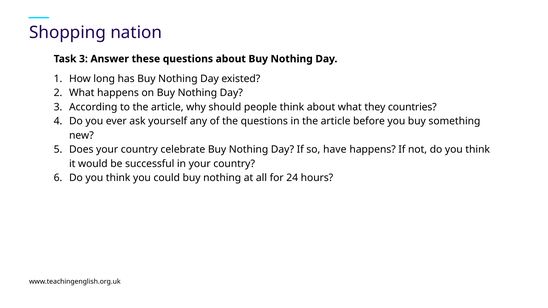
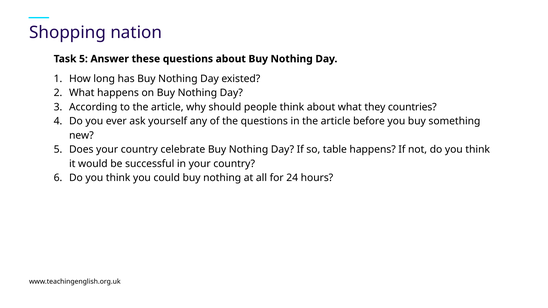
Task 3: 3 -> 5
have: have -> table
